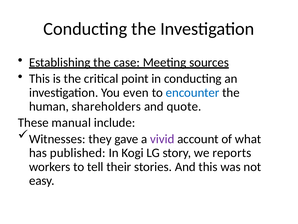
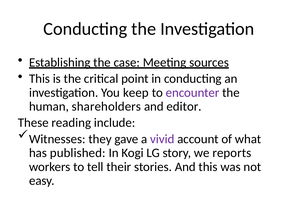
even: even -> keep
encounter colour: blue -> purple
quote: quote -> editor
manual: manual -> reading
